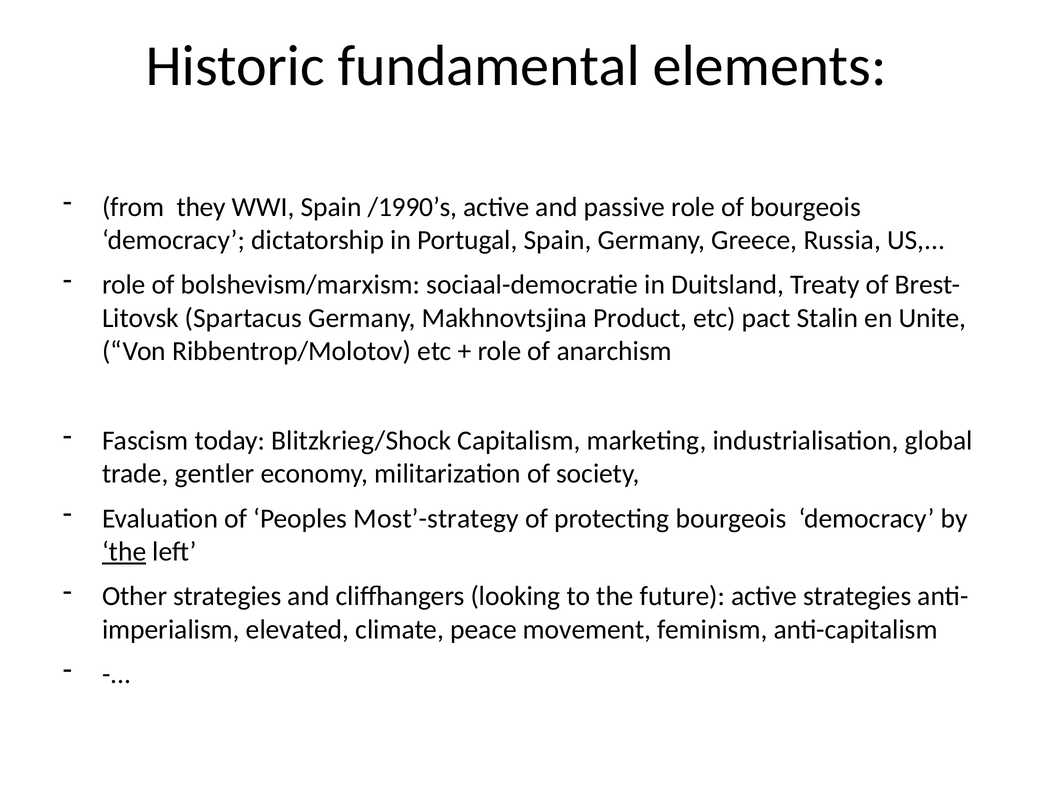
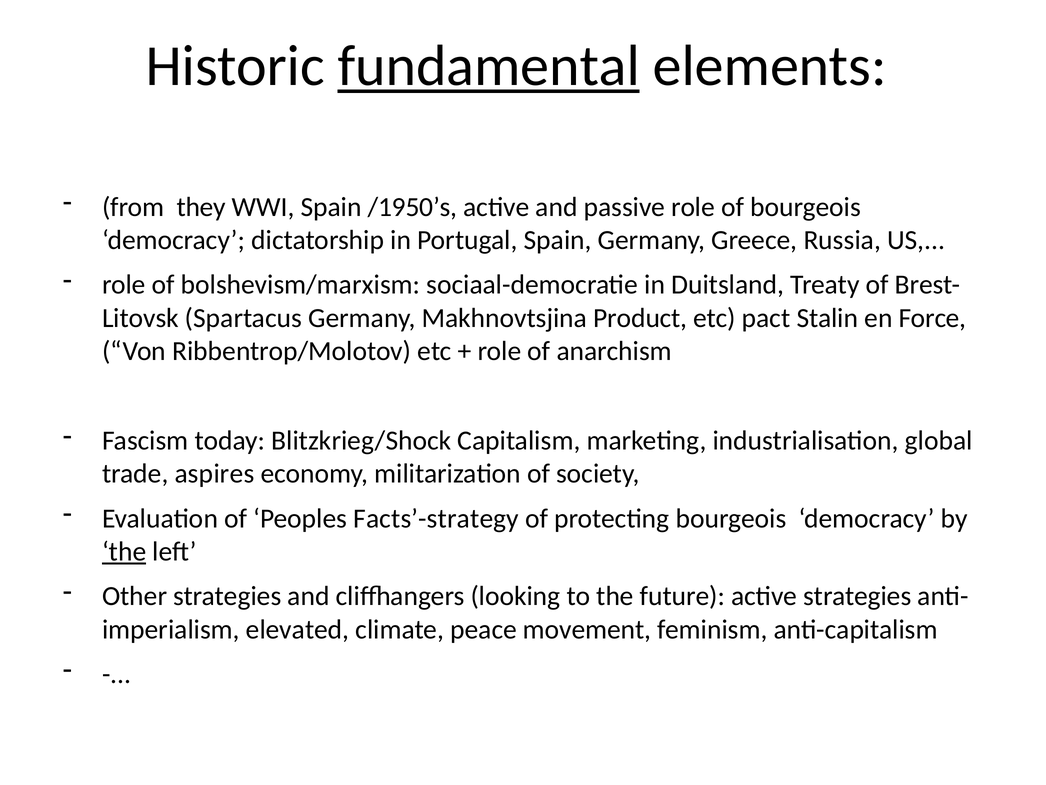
fundamental underline: none -> present
/1990’s: /1990’s -> /1950’s
Unite: Unite -> Force
gentler: gentler -> aspires
Most’-strategy: Most’-strategy -> Facts’-strategy
